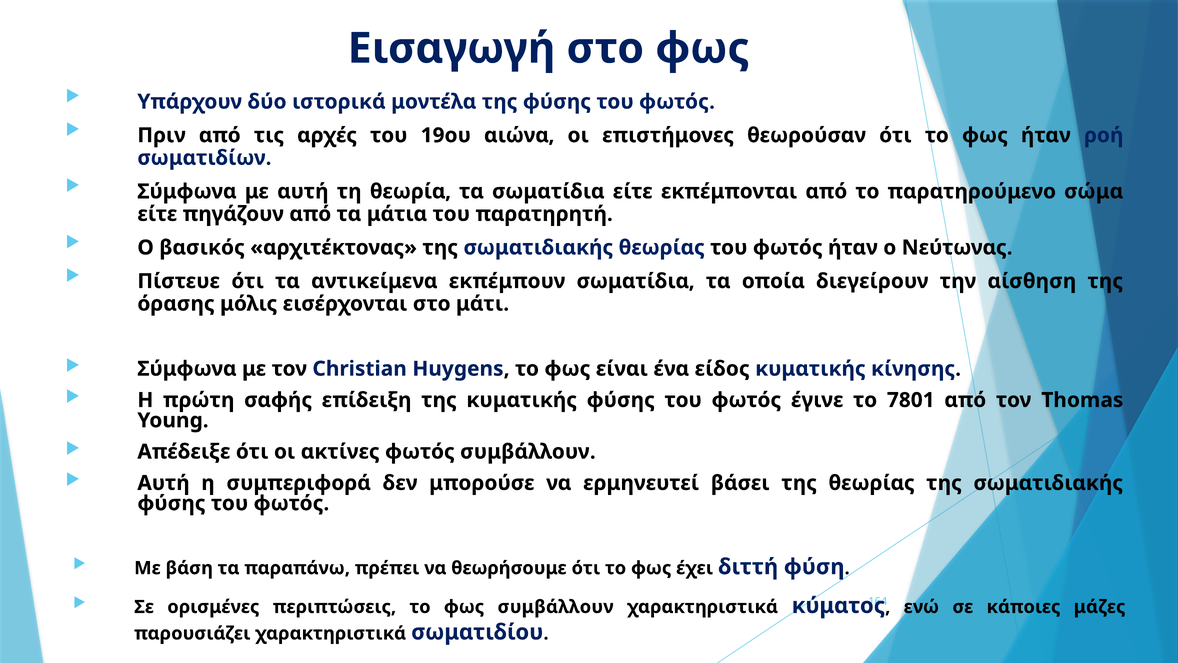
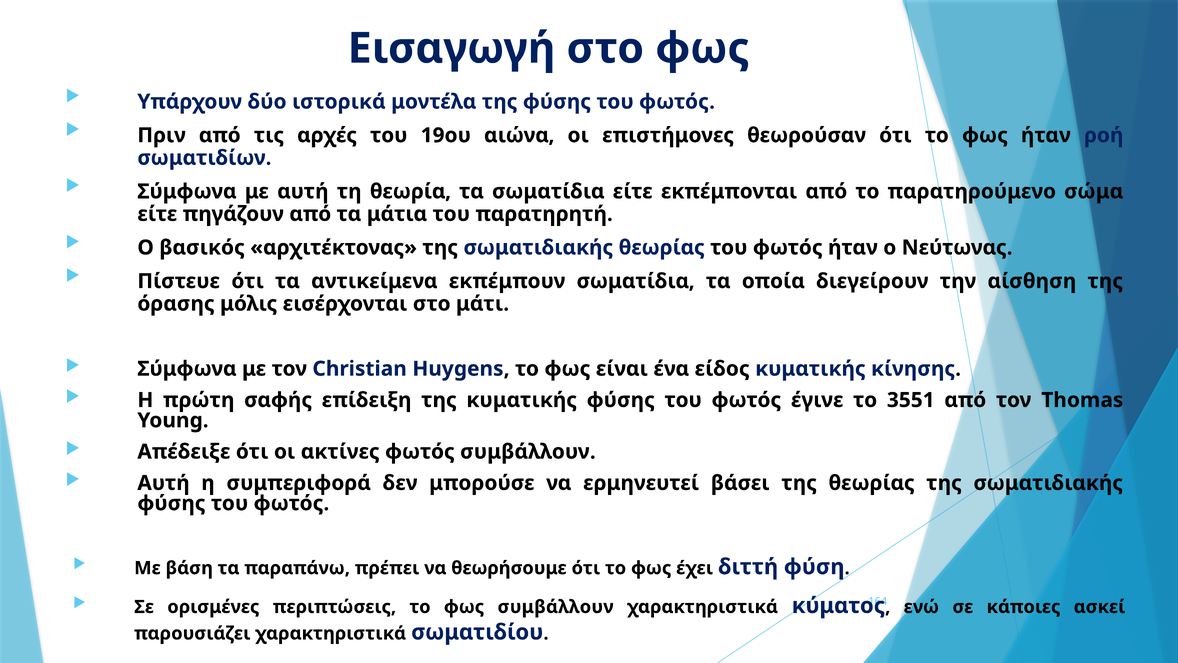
7801: 7801 -> 3551
μάζες: μάζες -> ασκεί
